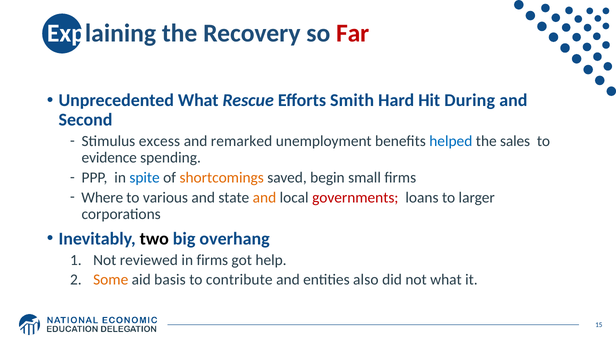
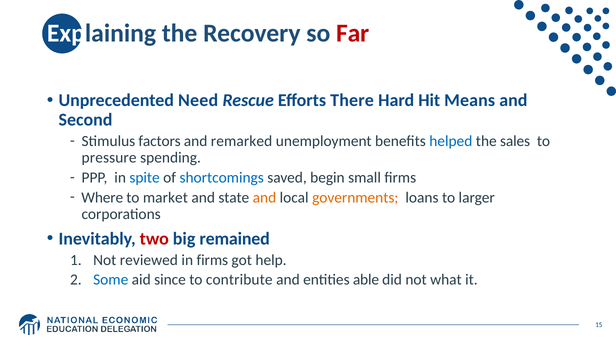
Unprecedented What: What -> Need
Smith: Smith -> There
During: During -> Means
excess: excess -> factors
evidence: evidence -> pressure
shortcomings colour: orange -> blue
various: various -> market
governments colour: red -> orange
two colour: black -> red
overhang: overhang -> remained
Some colour: orange -> blue
basis: basis -> since
also: also -> able
